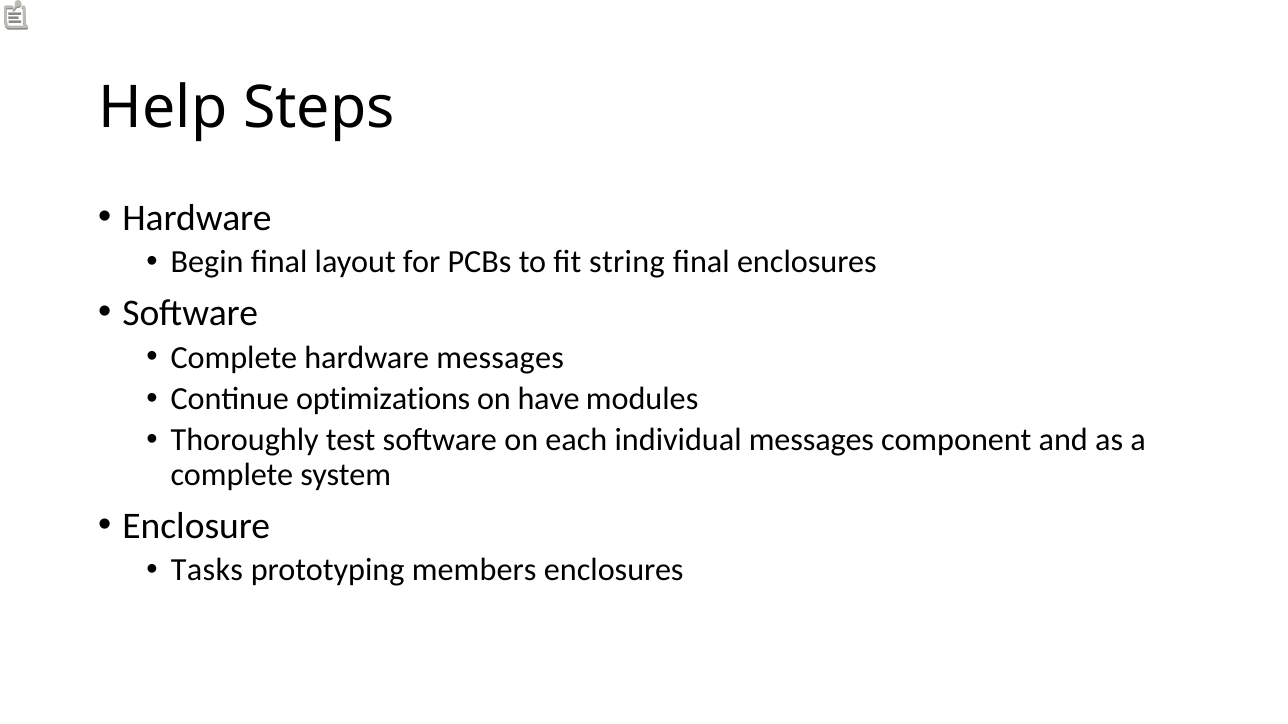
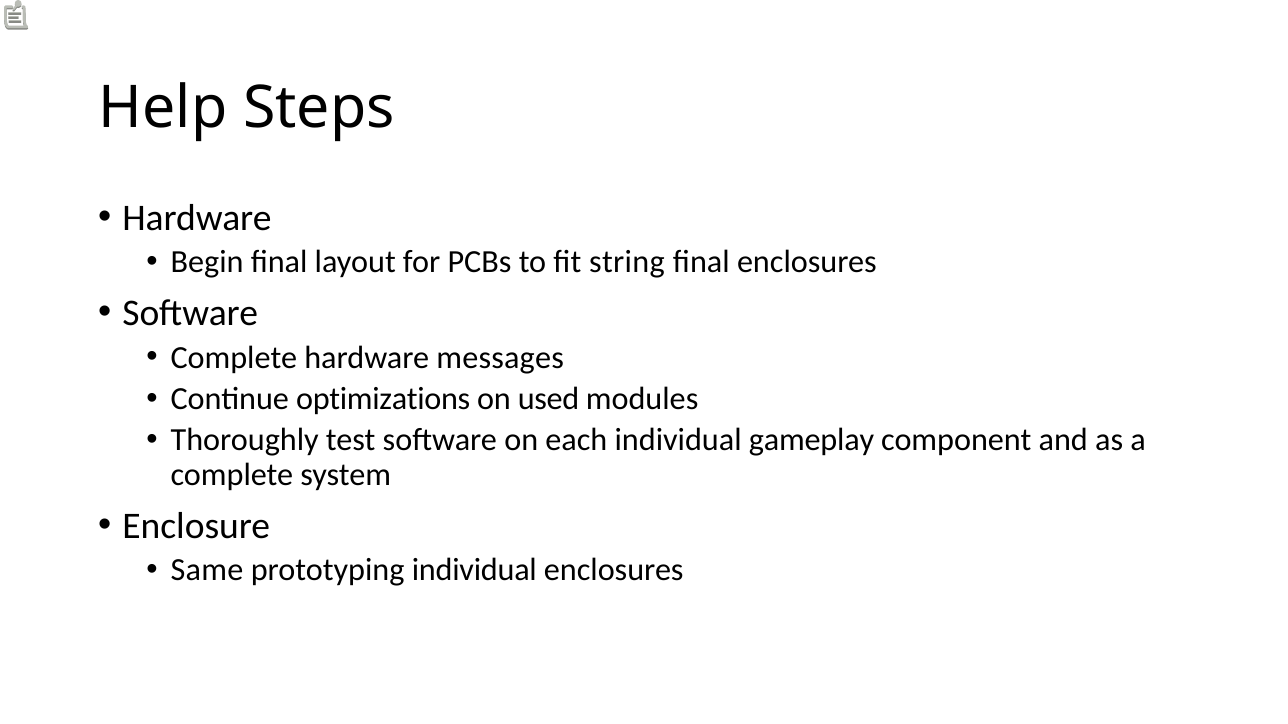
have: have -> used
individual messages: messages -> gameplay
Tasks: Tasks -> Same
prototyping members: members -> individual
